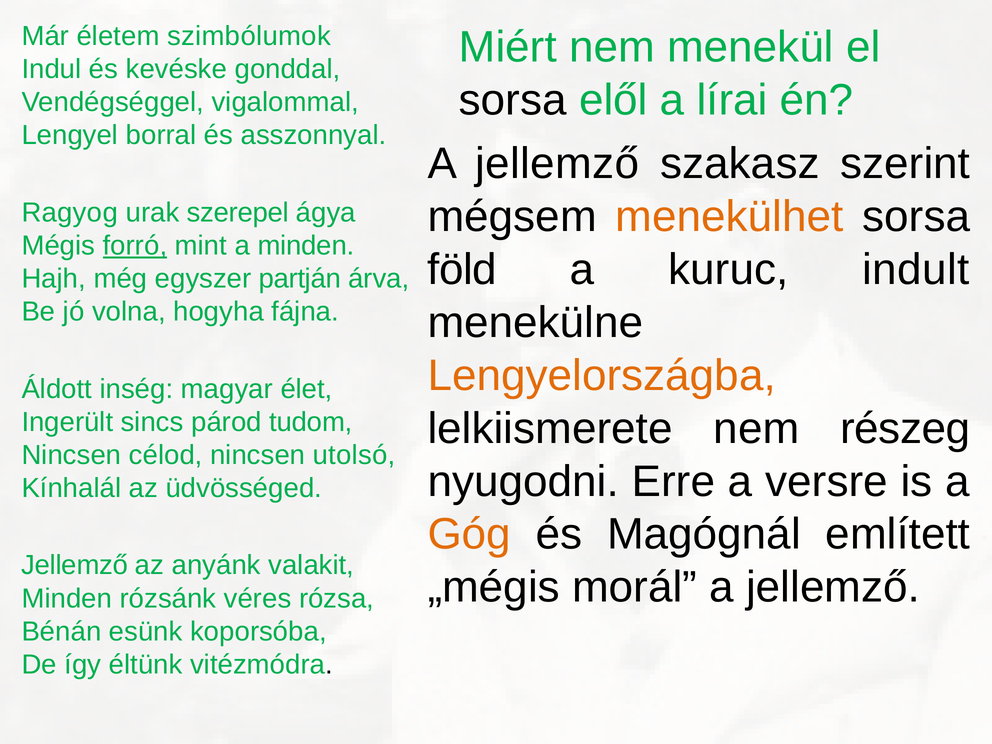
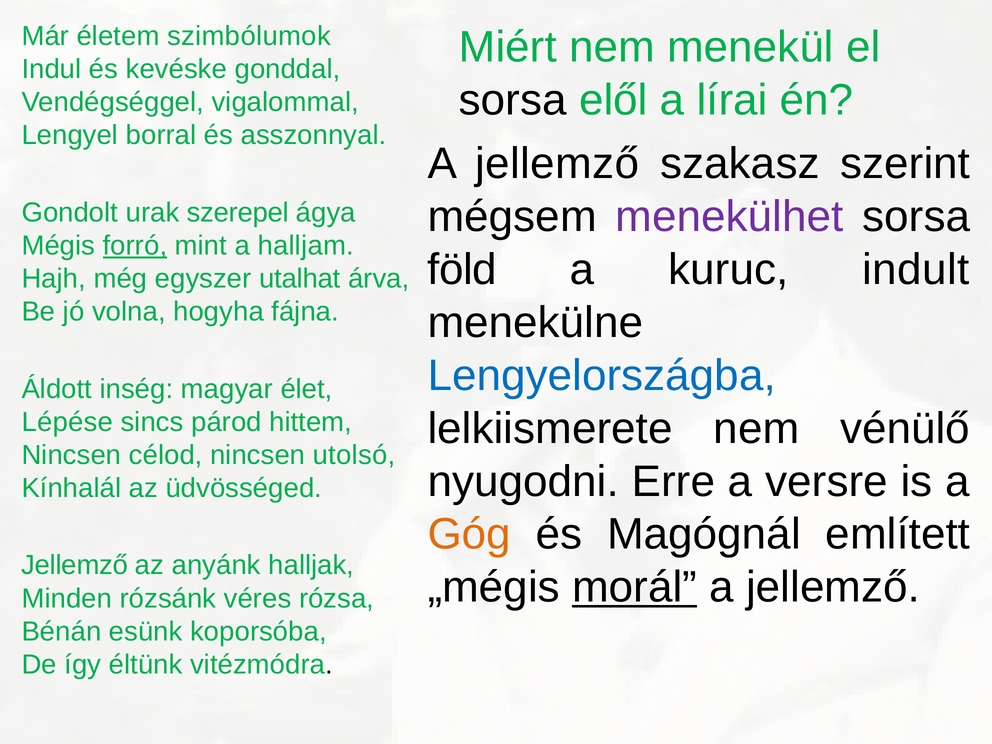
menekülhet colour: orange -> purple
Ragyog: Ragyog -> Gondolt
a minden: minden -> halljam
partján: partján -> utalhat
Lengyelországba colour: orange -> blue
részeg: részeg -> vénülő
Ingerült: Ingerült -> Lépése
tudom: tudom -> hittem
valakit: valakit -> halljak
morál underline: none -> present
